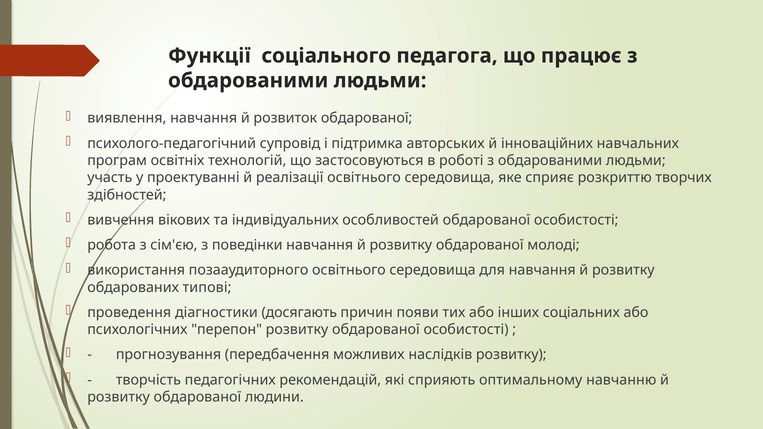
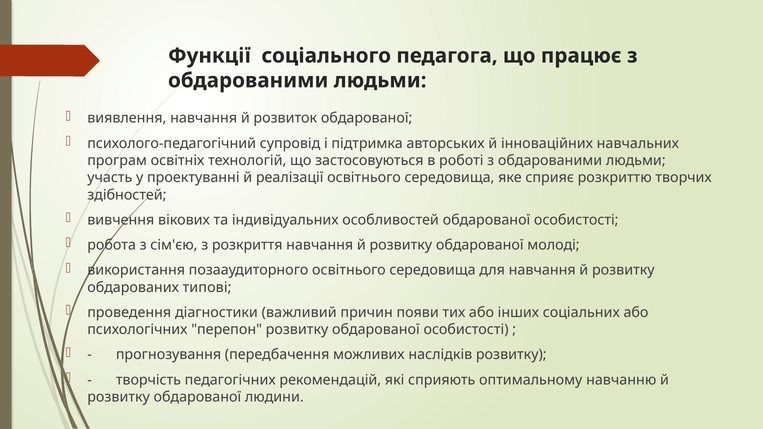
поведінки: поведінки -> розкриття
досягають: досягають -> важливий
